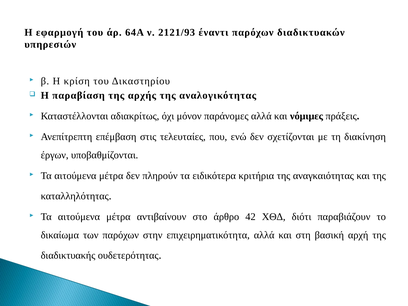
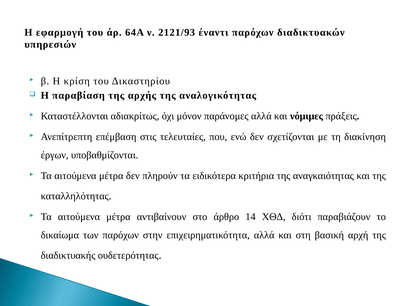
42: 42 -> 14
